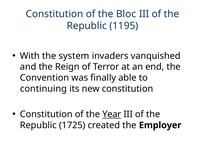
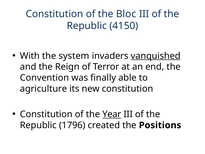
1195: 1195 -> 4150
vanquished underline: none -> present
continuing: continuing -> agriculture
1725: 1725 -> 1796
Employer: Employer -> Positions
